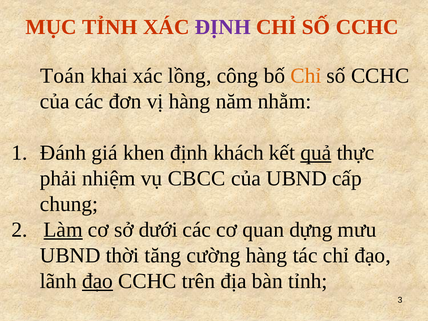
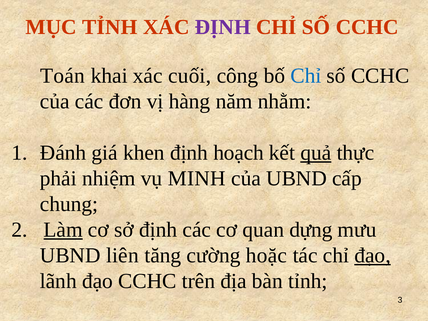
lồng: lồng -> cuối
Chỉ at (306, 76) colour: orange -> blue
khách: khách -> hoạch
CBCC: CBCC -> MINH
sở dưới: dưới -> định
thời: thời -> liên
cường hàng: hàng -> hoặc
đạo at (373, 255) underline: none -> present
đạo at (98, 281) underline: present -> none
